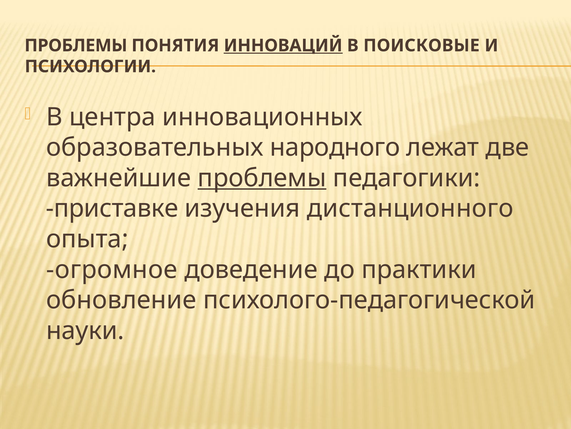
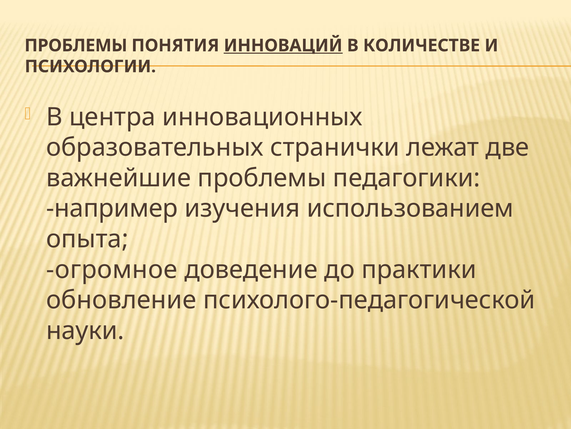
ПОИСКОВЫЕ: ПОИСКОВЫЕ -> КОЛИЧЕСТВЕ
народного: народного -> странички
проблемы at (262, 178) underline: present -> none
приставке: приставке -> например
дистанционного: дистанционного -> использованием
